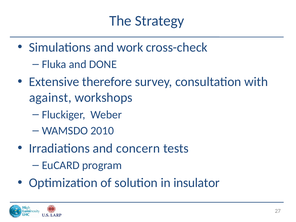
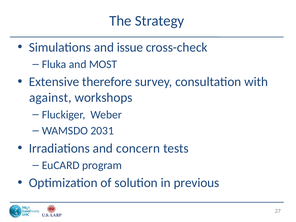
work: work -> issue
DONE: DONE -> MOST
2010: 2010 -> 2031
insulator: insulator -> previous
